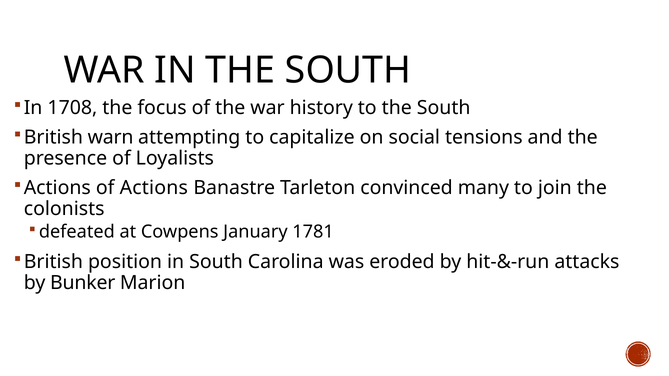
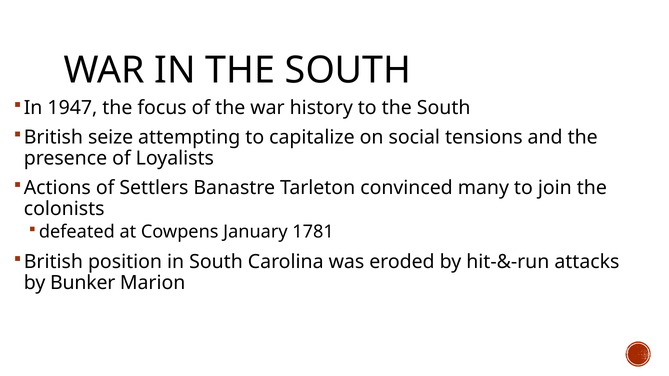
1708: 1708 -> 1947
warn: warn -> seize
of Actions: Actions -> Settlers
